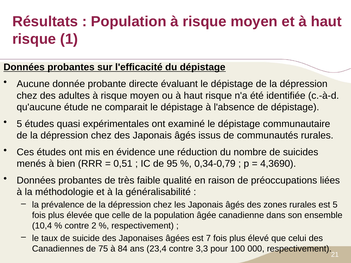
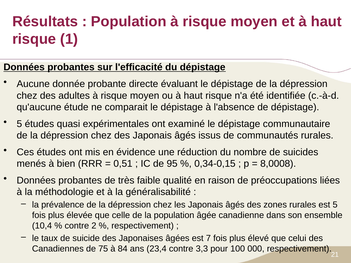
0,34-0,79: 0,34-0,79 -> 0,34-0,15
4,3690: 4,3690 -> 8,0008
